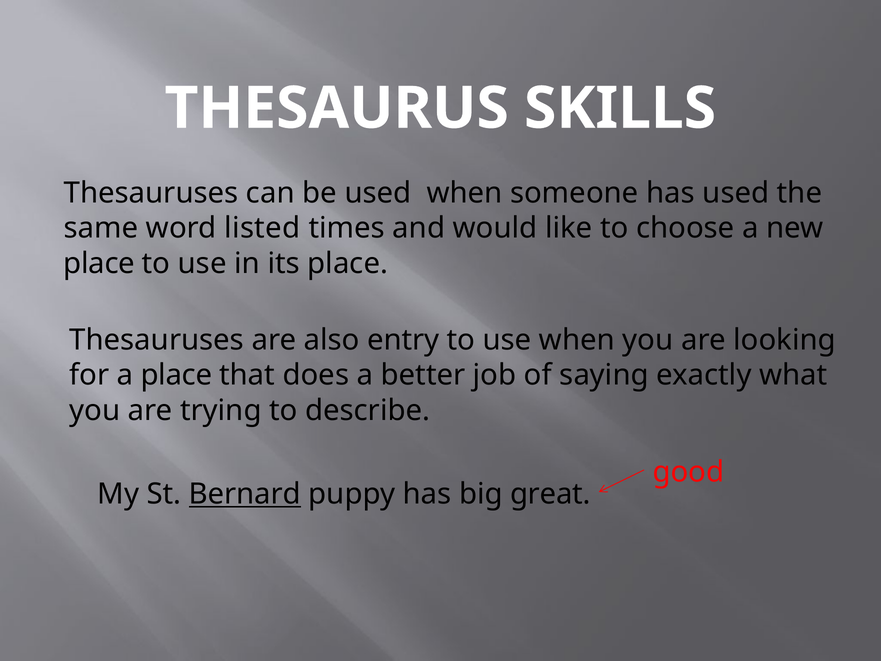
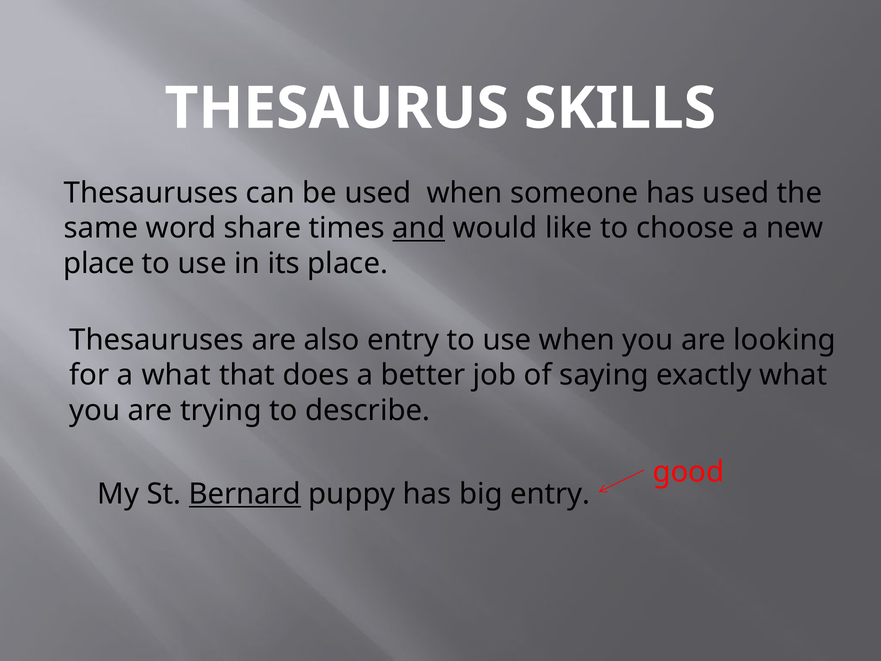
listed: listed -> share
and underline: none -> present
a place: place -> what
big great: great -> entry
